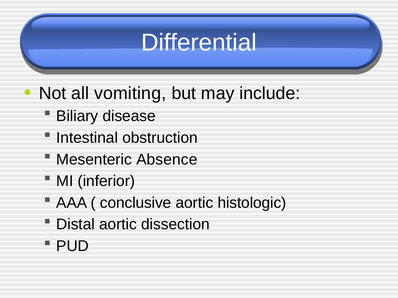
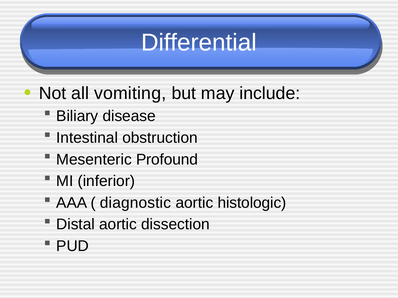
Absence: Absence -> Profound
conclusive: conclusive -> diagnostic
